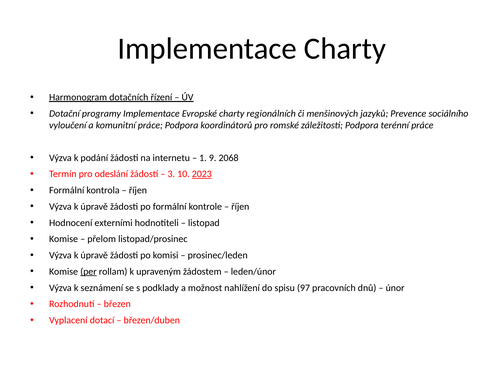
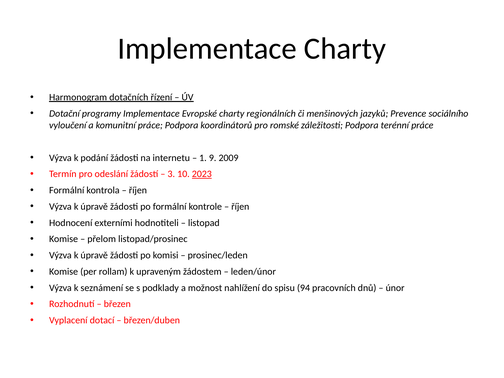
2068: 2068 -> 2009
per underline: present -> none
97: 97 -> 94
